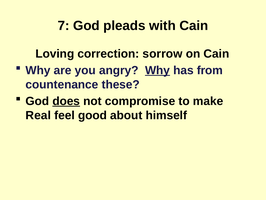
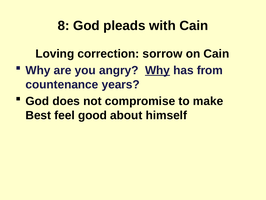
7: 7 -> 8
these: these -> years
does underline: present -> none
Real: Real -> Best
